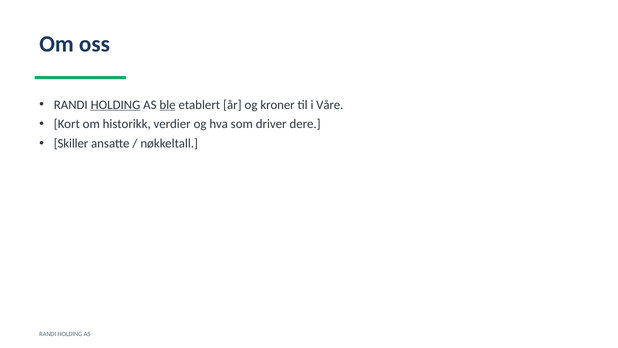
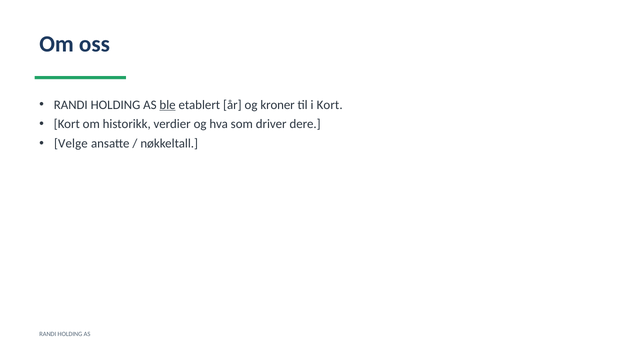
HOLDING at (115, 105) underline: present -> none
i Våre: Våre -> Kort
Skiller: Skiller -> Velge
